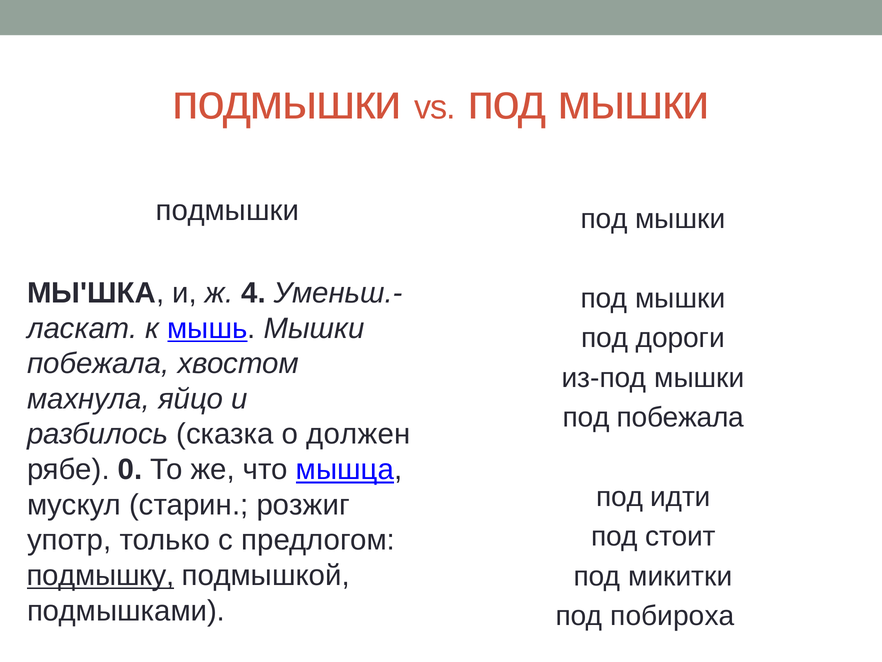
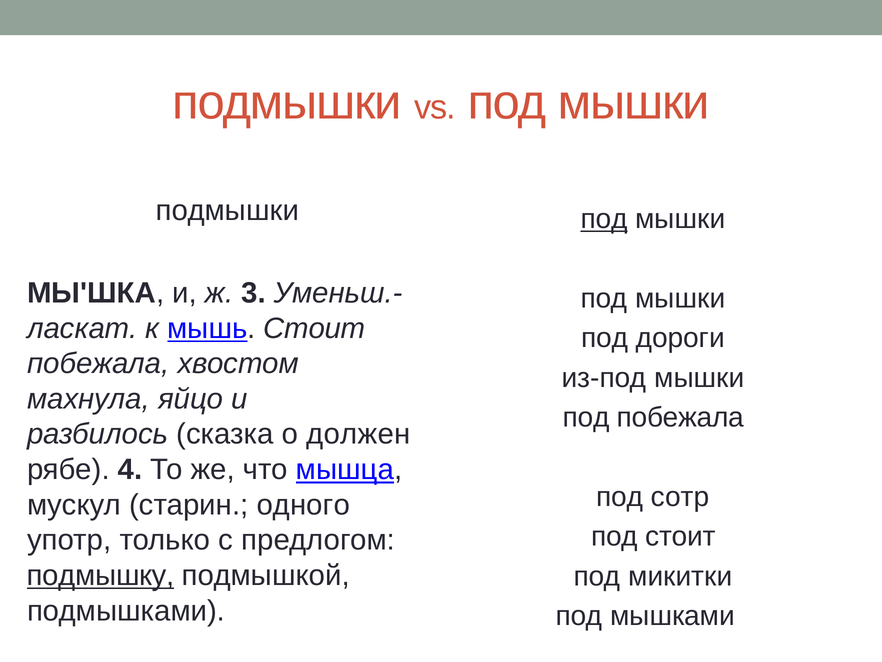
под at (604, 219) underline: none -> present
4: 4 -> 3
мышь Мышки: Мышки -> Стоит
0: 0 -> 4
идти: идти -> сотр
розжиг: розжиг -> одного
побироха: побироха -> мышками
